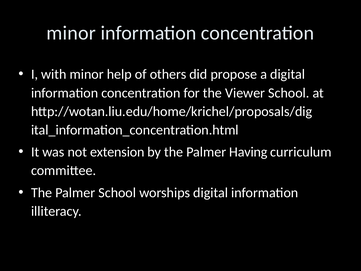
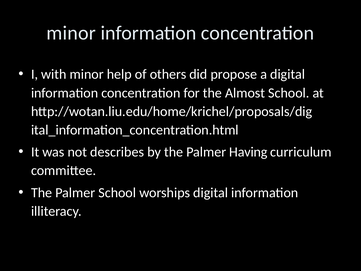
Viewer: Viewer -> Almost
extension: extension -> describes
